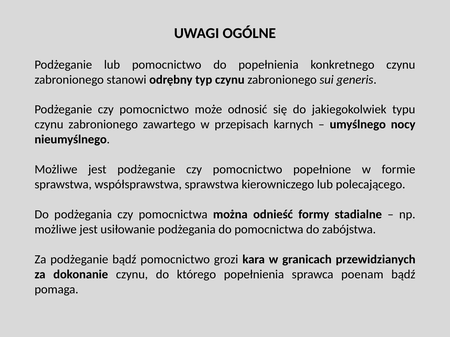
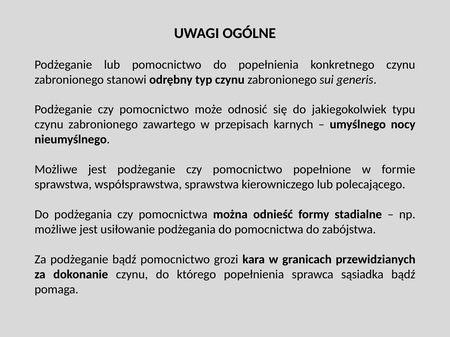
poenam: poenam -> sąsiadka
